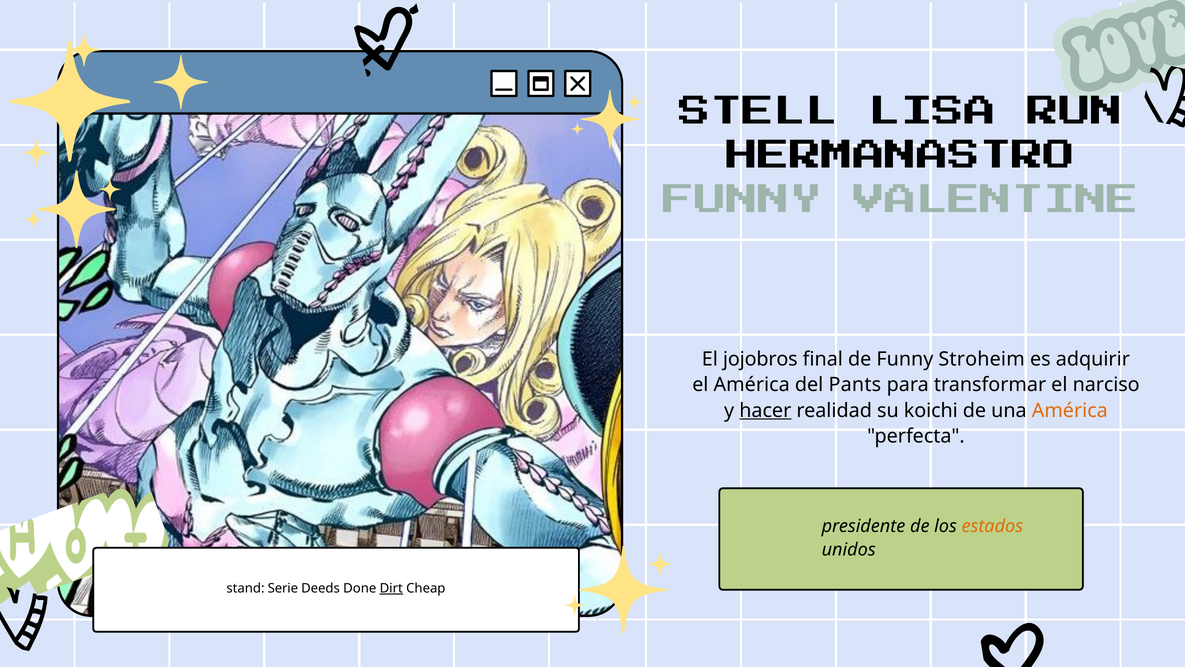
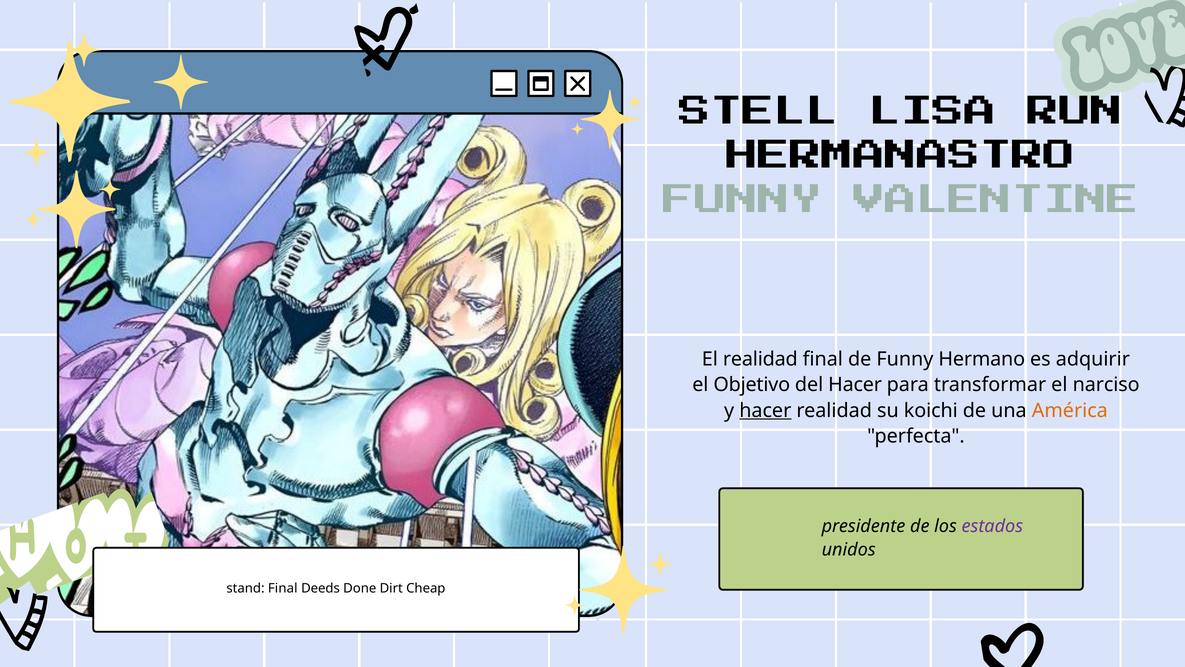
El jojobros: jojobros -> realidad
Stroheim: Stroheim -> Hermano
el América: América -> Objetivo
del Pants: Pants -> Hacer
estados colour: orange -> purple
stand Serie: Serie -> Final
Dirt underline: present -> none
